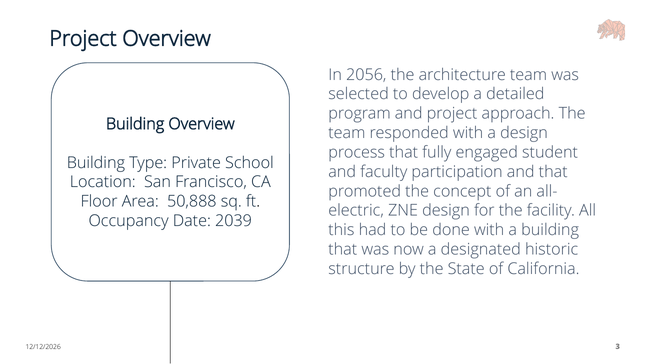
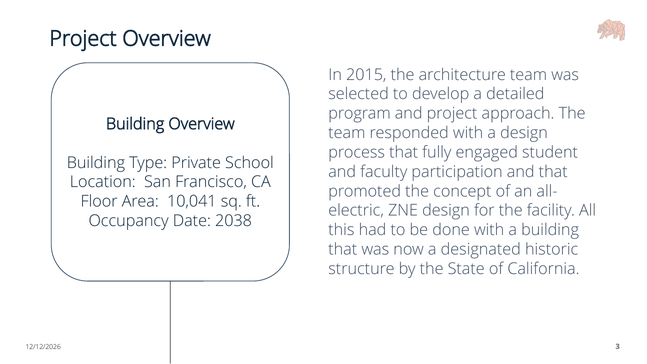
2056: 2056 -> 2015
50,888: 50,888 -> 10,041
2039: 2039 -> 2038
